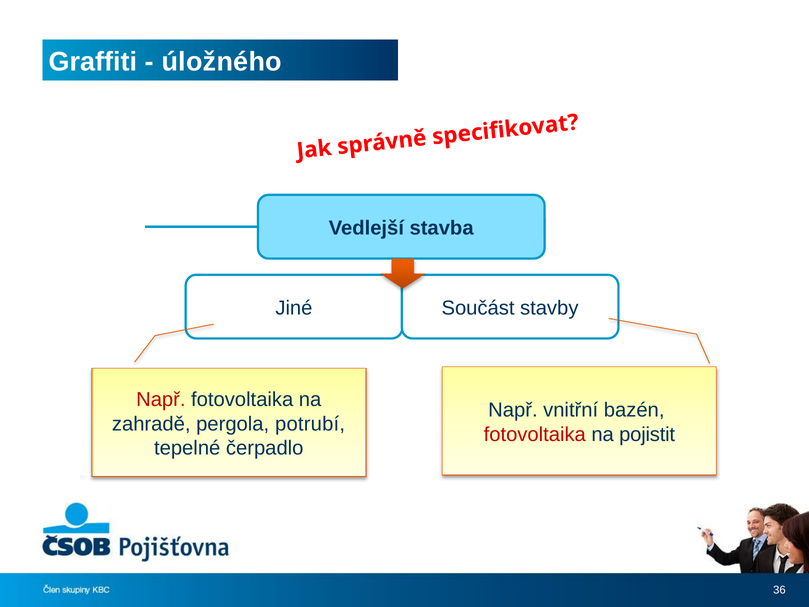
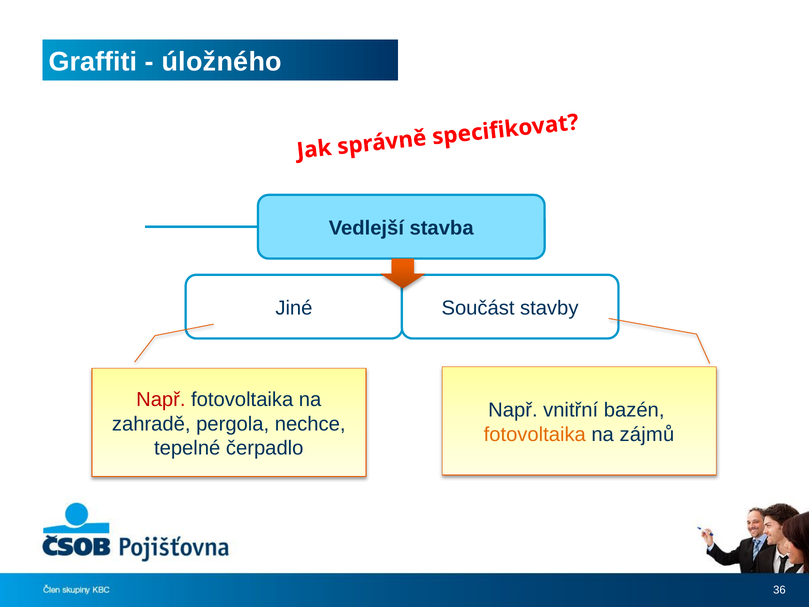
potrubí: potrubí -> nechce
fotovoltaika at (535, 434) colour: red -> orange
pojistit: pojistit -> zájmů
